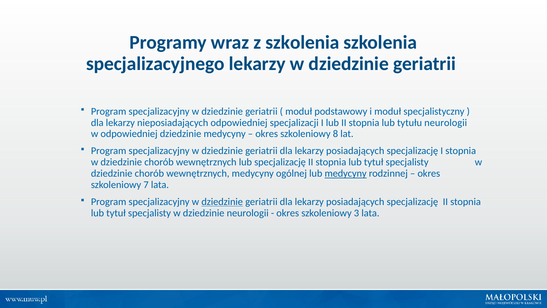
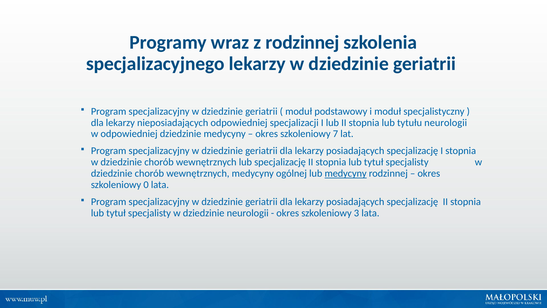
z szkolenia: szkolenia -> rodzinnej
8: 8 -> 7
7: 7 -> 0
dziedzinie at (222, 202) underline: present -> none
